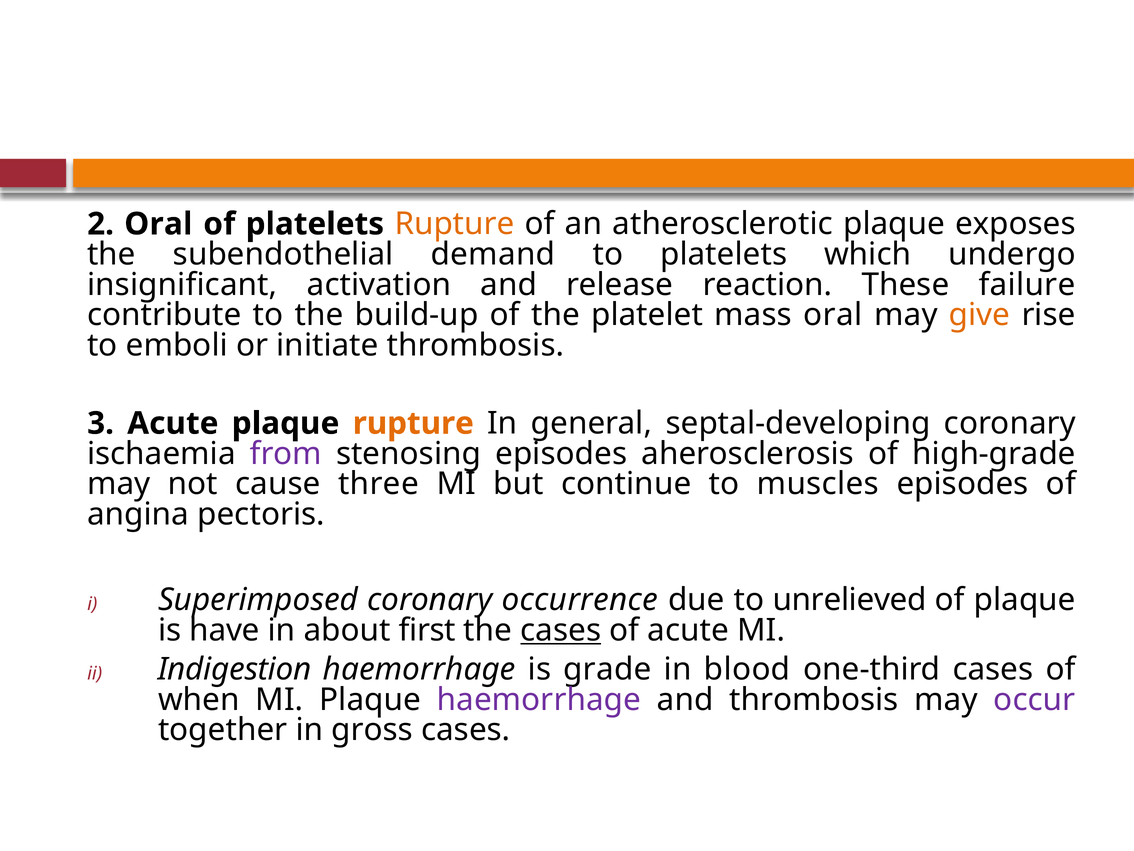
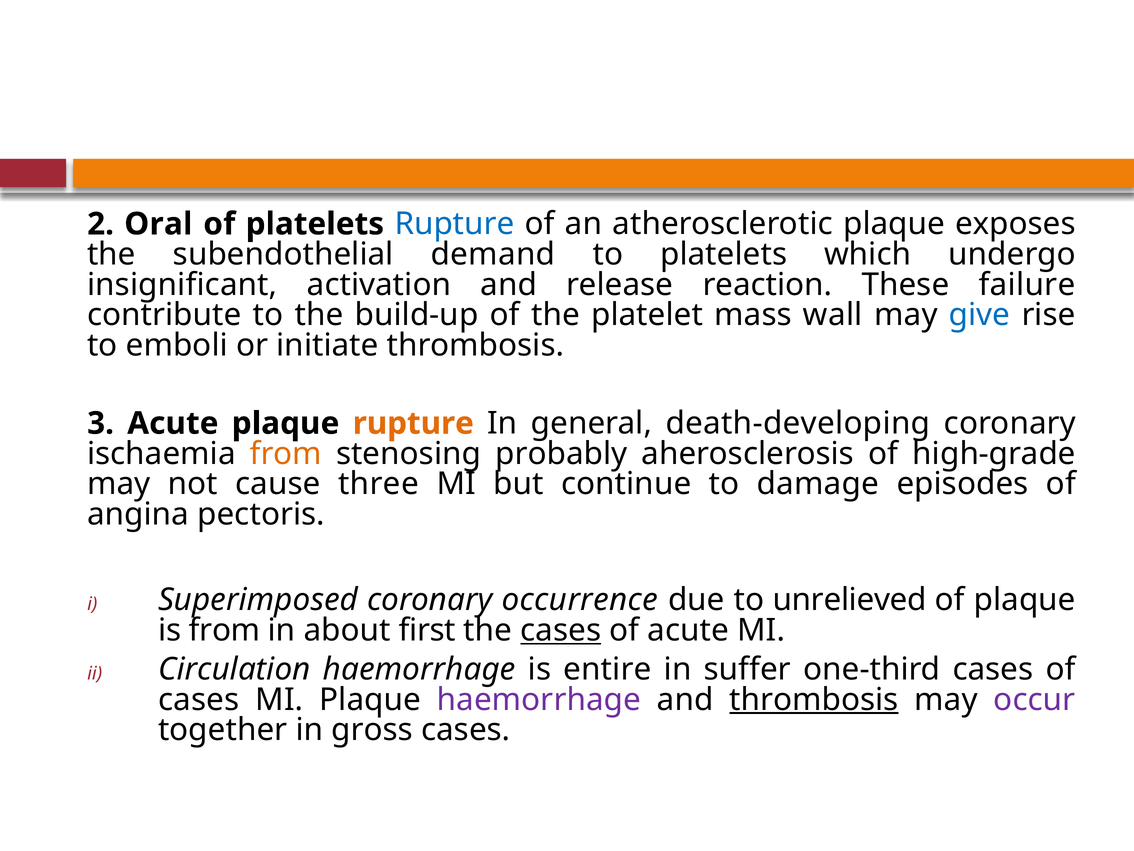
Rupture at (455, 224) colour: orange -> blue
mass oral: oral -> wall
give colour: orange -> blue
septal-developing: septal-developing -> death-developing
from at (286, 453) colour: purple -> orange
stenosing episodes: episodes -> probably
muscles: muscles -> damage
is have: have -> from
Indigestion: Indigestion -> Circulation
grade: grade -> entire
blood: blood -> suffer
when at (199, 699): when -> cases
thrombosis at (814, 699) underline: none -> present
